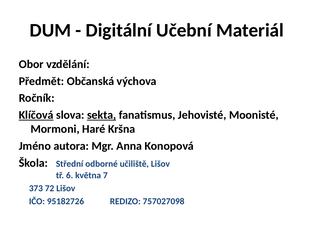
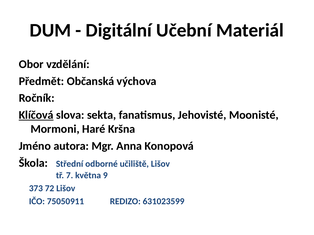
sekta underline: present -> none
6: 6 -> 7
7: 7 -> 9
95182726: 95182726 -> 75050911
757027098: 757027098 -> 631023599
